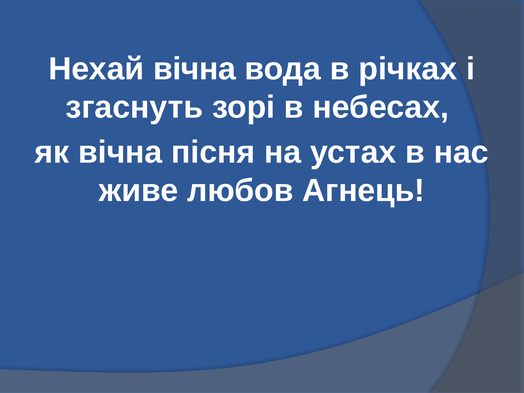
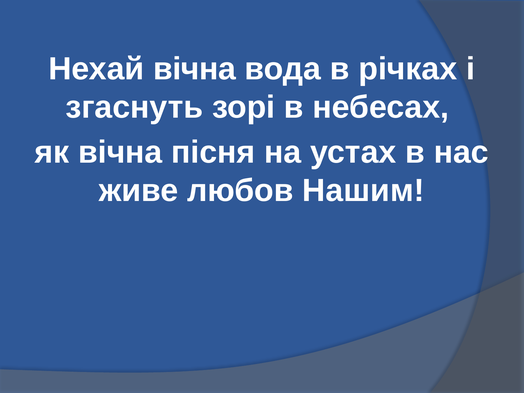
Агнець: Агнець -> Нашим
